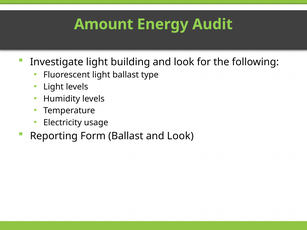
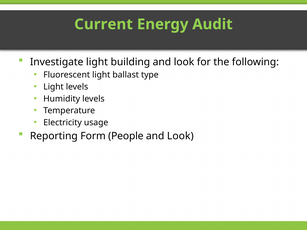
Amount: Amount -> Current
Form Ballast: Ballast -> People
